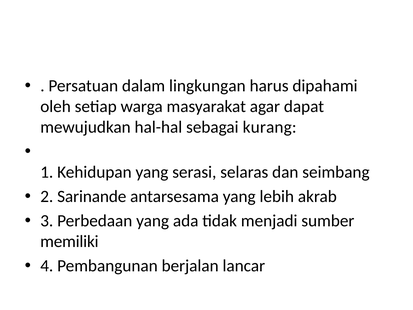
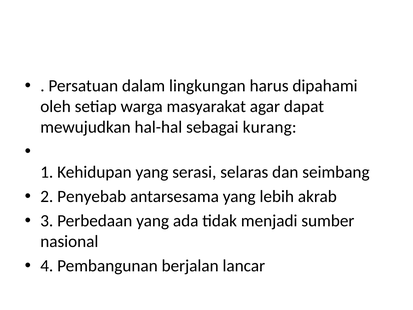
Sarinande: Sarinande -> Penyebab
memiliki: memiliki -> nasional
